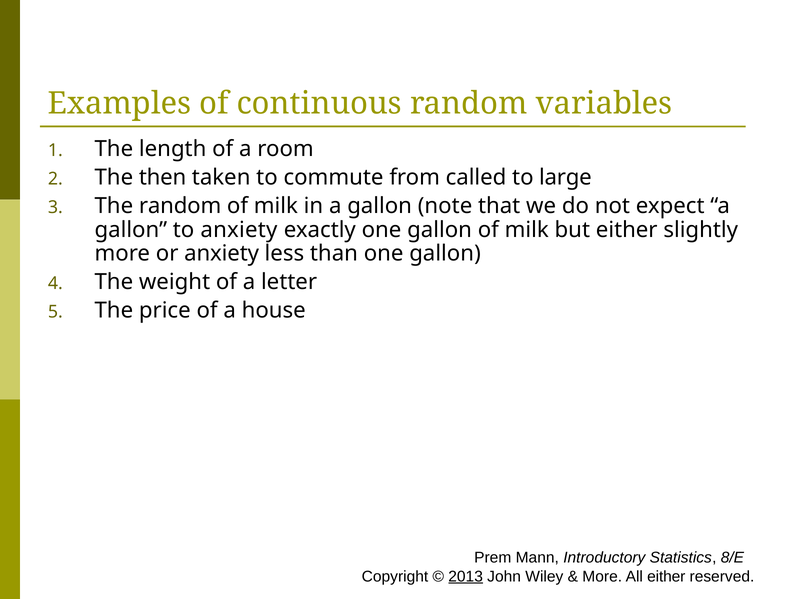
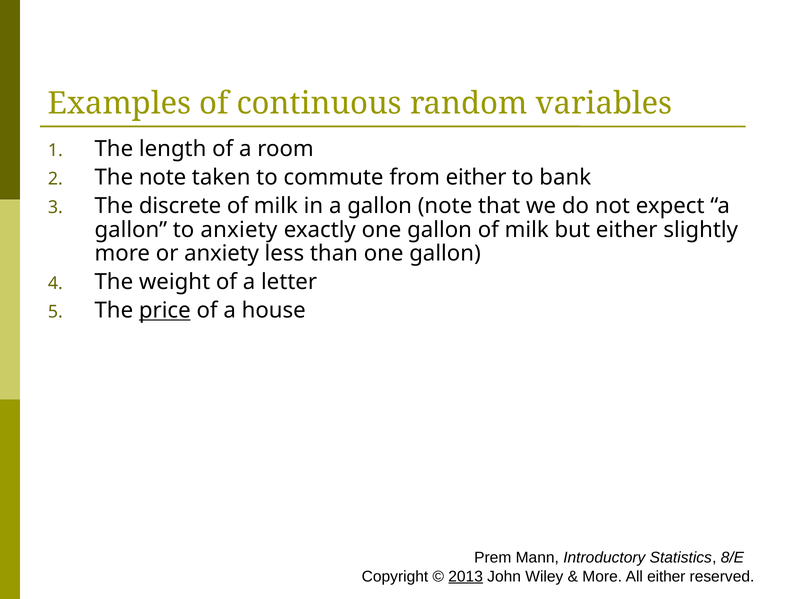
The then: then -> note
from called: called -> either
large: large -> bank
The random: random -> discrete
price underline: none -> present
